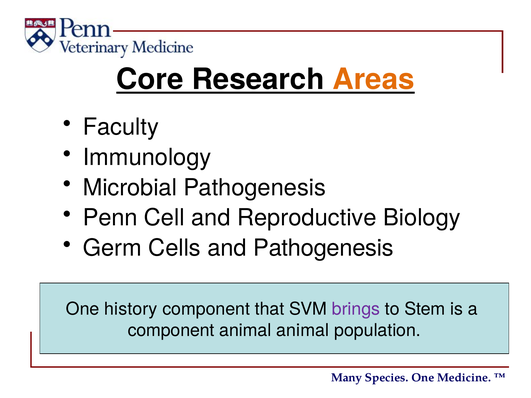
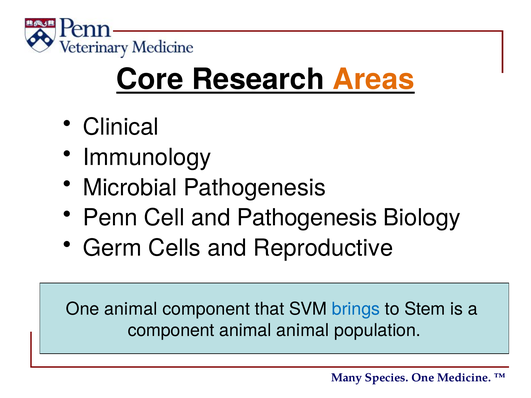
Faculty: Faculty -> Clinical
and Reproductive: Reproductive -> Pathogenesis
and Pathogenesis: Pathogenesis -> Reproductive
One history: history -> animal
brings colour: purple -> blue
